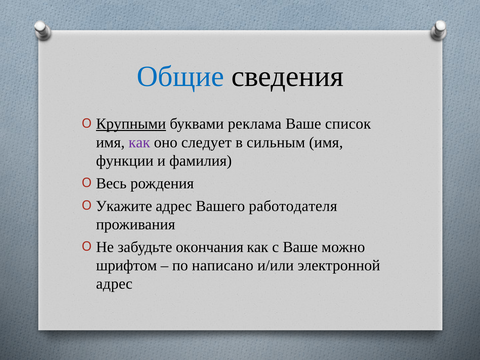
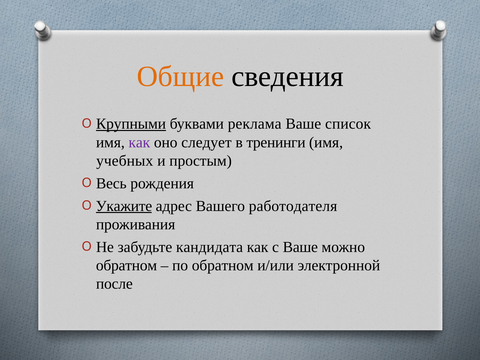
Общие colour: blue -> orange
сильным: сильным -> тренинги
функции: функции -> учебных
фамилия: фамилия -> простым
Укажите underline: none -> present
окончания: окончания -> кандидата
шрифтом at (126, 265): шрифтом -> обратном
по написано: написано -> обратном
адрес at (114, 284): адрес -> после
